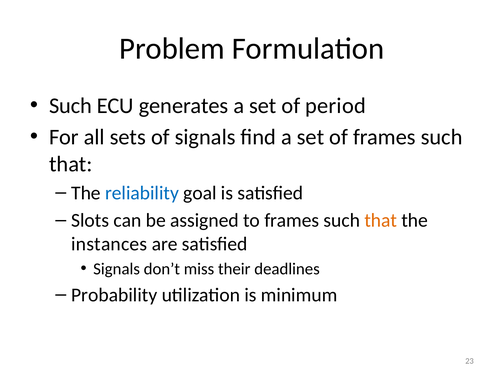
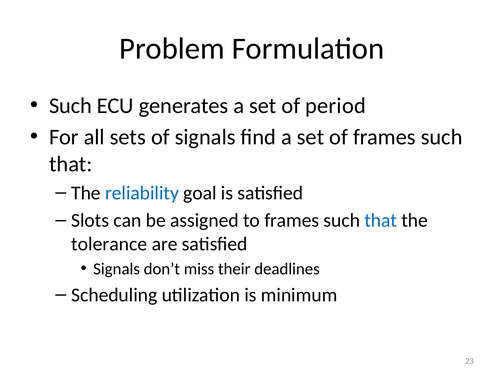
that at (381, 220) colour: orange -> blue
instances: instances -> tolerance
Probability: Probability -> Scheduling
